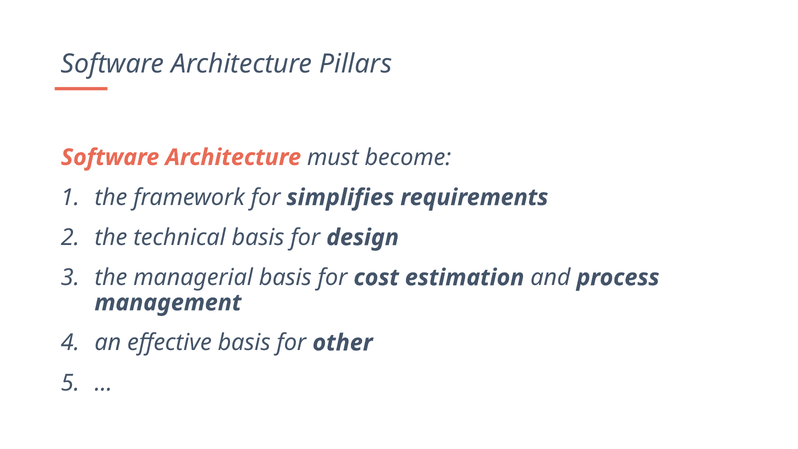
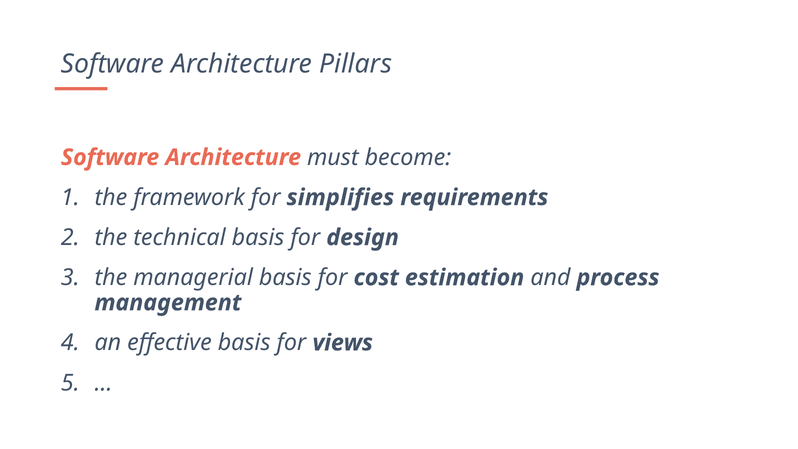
other: other -> views
